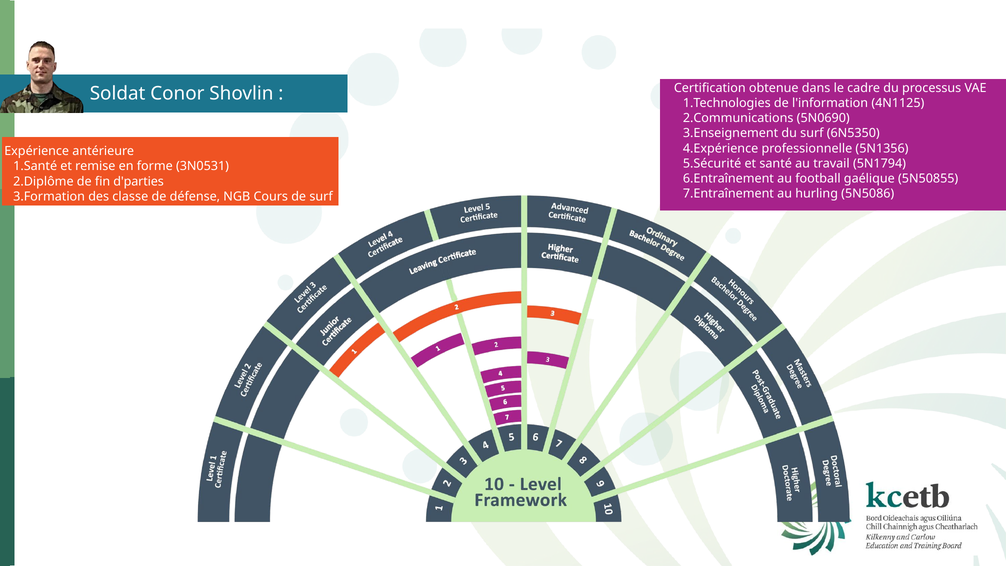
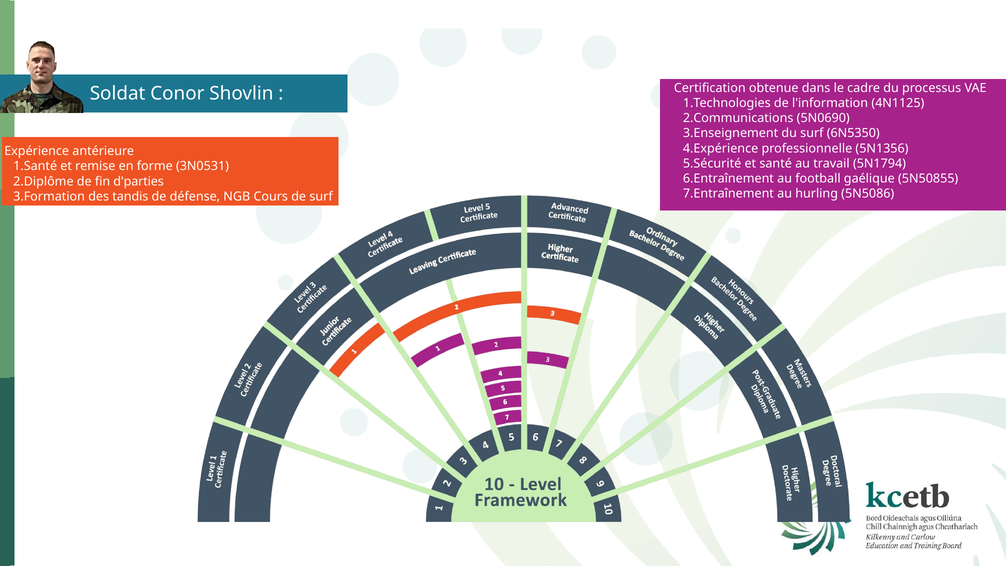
classe: classe -> tandis
